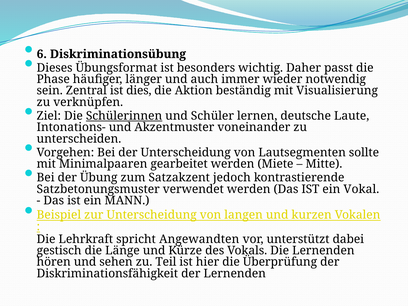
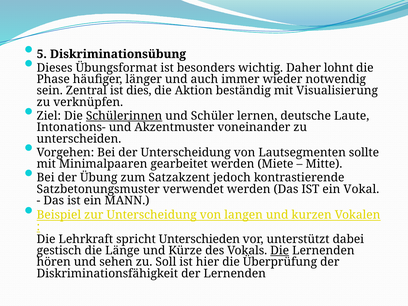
6: 6 -> 5
passt: passt -> lohnt
Angewandten: Angewandten -> Unterschieden
Die at (280, 251) underline: none -> present
Teil: Teil -> Soll
